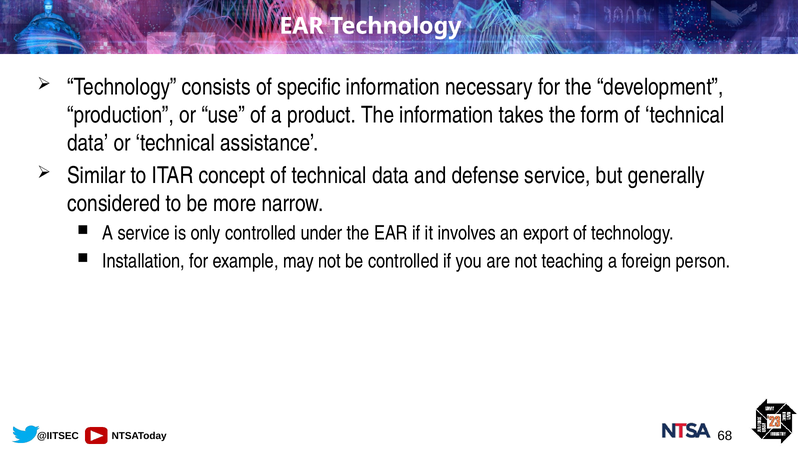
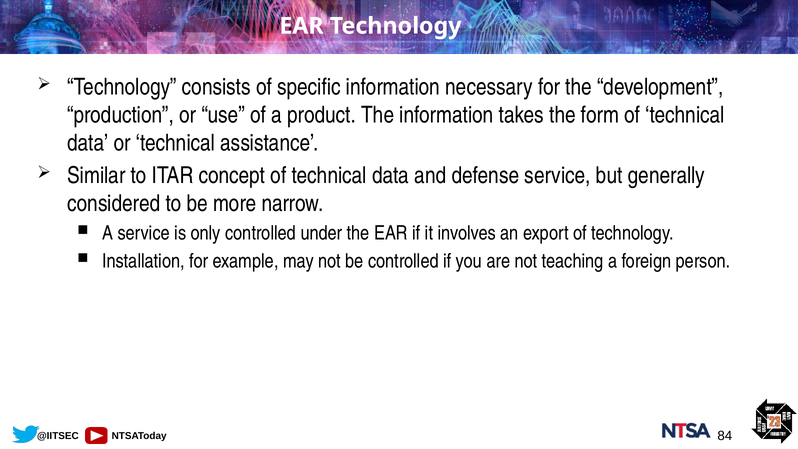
68: 68 -> 84
